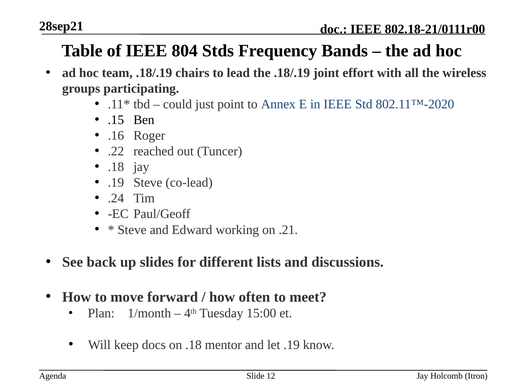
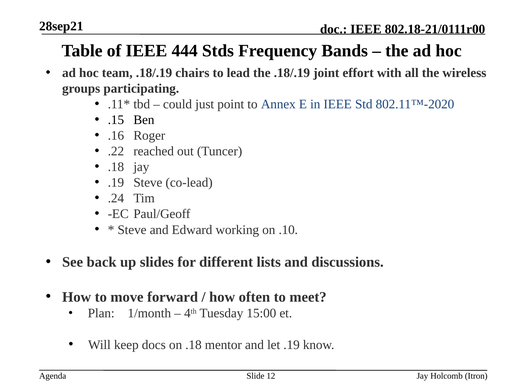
804: 804 -> 444
.21: .21 -> .10
